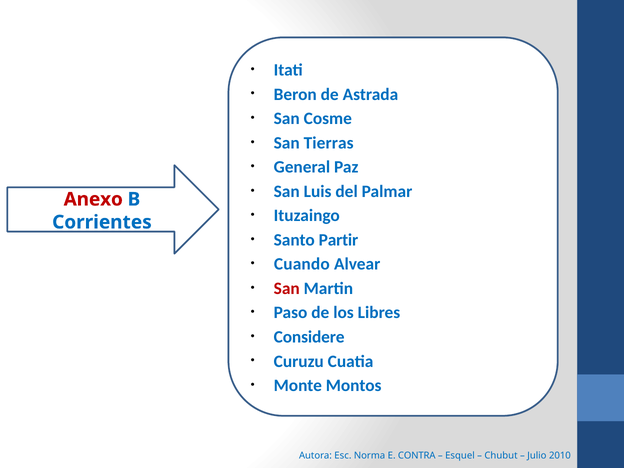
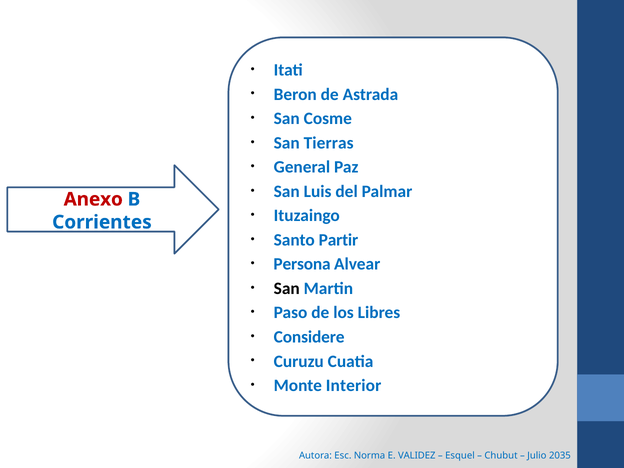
Cuando: Cuando -> Persona
San at (287, 288) colour: red -> black
Montos: Montos -> Interior
CONTRA: CONTRA -> VALIDEZ
2010: 2010 -> 2035
